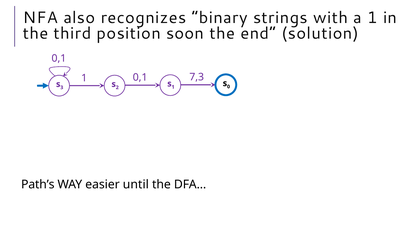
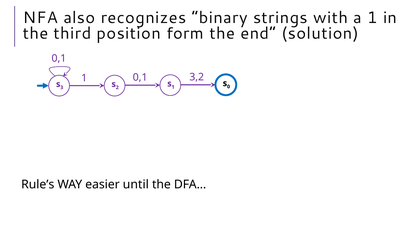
soon: soon -> form
7,3: 7,3 -> 3,2
Path’s: Path’s -> Rule’s
